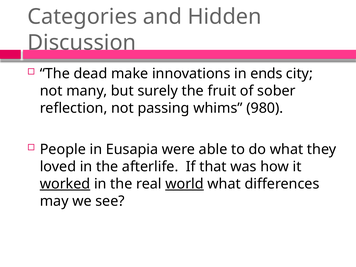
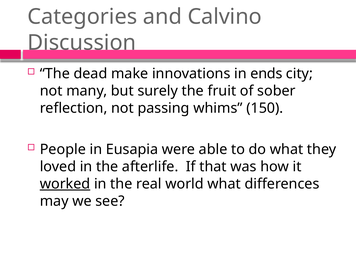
Hidden: Hidden -> Calvino
980: 980 -> 150
world underline: present -> none
